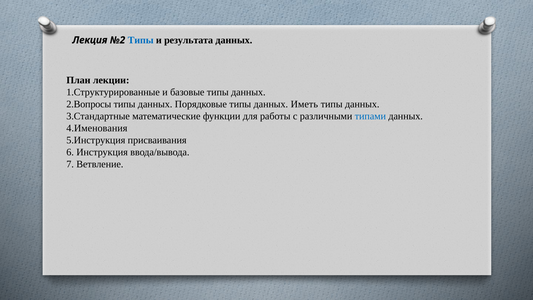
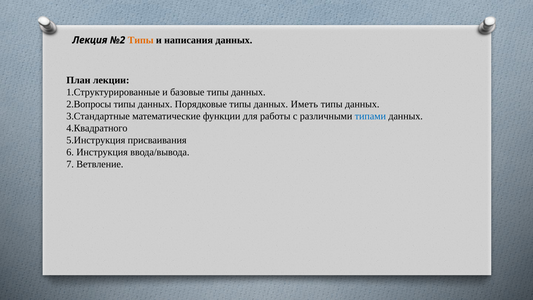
Типы at (141, 40) colour: blue -> orange
результата: результата -> написания
4.Именования: 4.Именования -> 4.Квадратного
